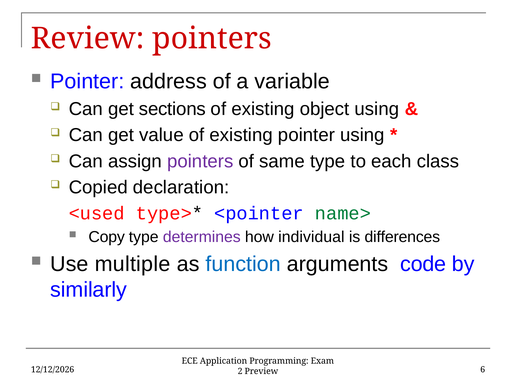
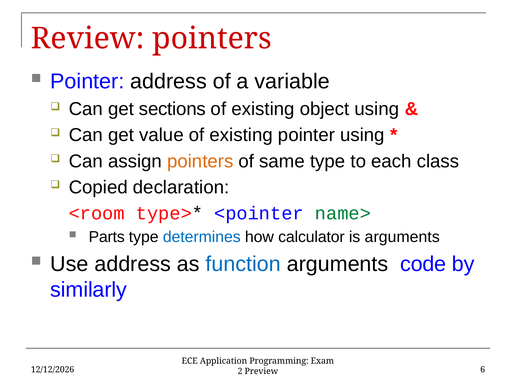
pointers at (200, 161) colour: purple -> orange
<used: <used -> <room
Copy: Copy -> Parts
determines colour: purple -> blue
individual: individual -> calculator
is differences: differences -> arguments
Use multiple: multiple -> address
